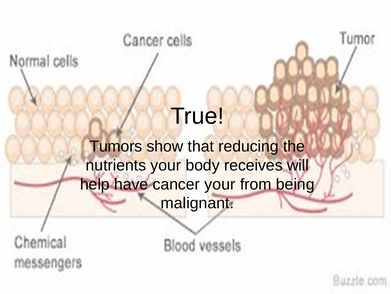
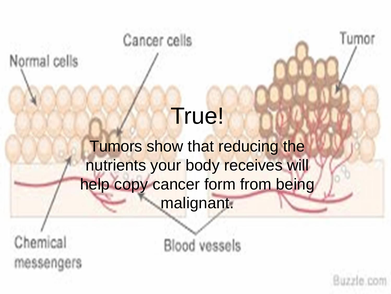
have: have -> copy
cancer your: your -> form
